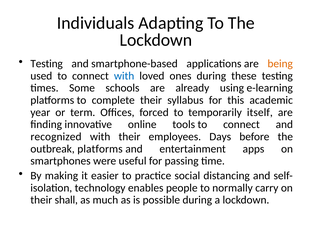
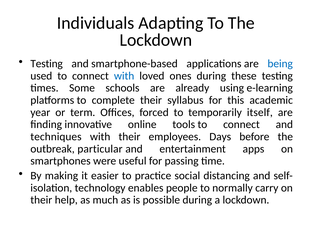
being colour: orange -> blue
recognized: recognized -> techniques
outbreak platforms: platforms -> particular
shall: shall -> help
